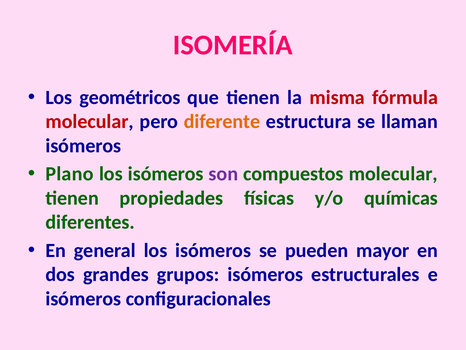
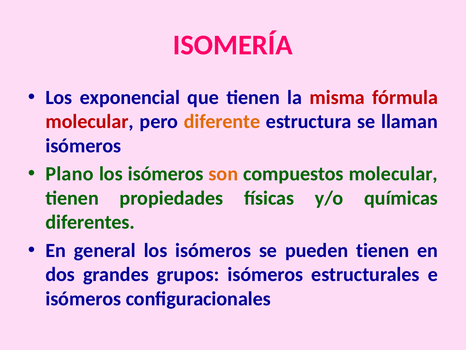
geométricos: geométricos -> exponencial
son colour: purple -> orange
pueden mayor: mayor -> tienen
